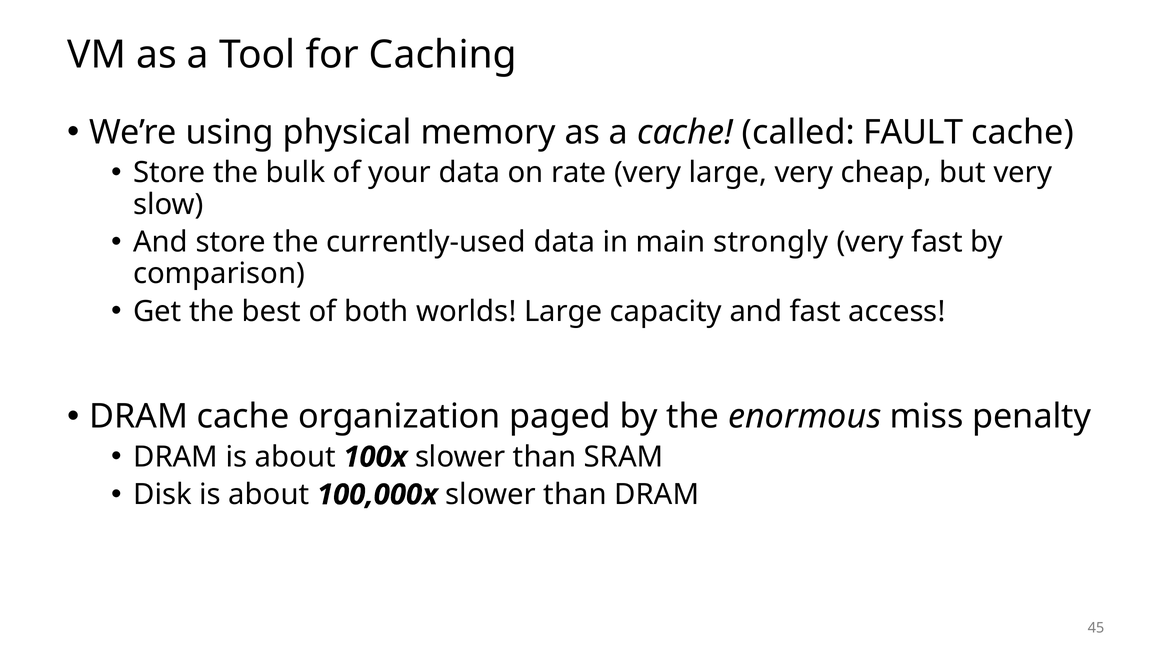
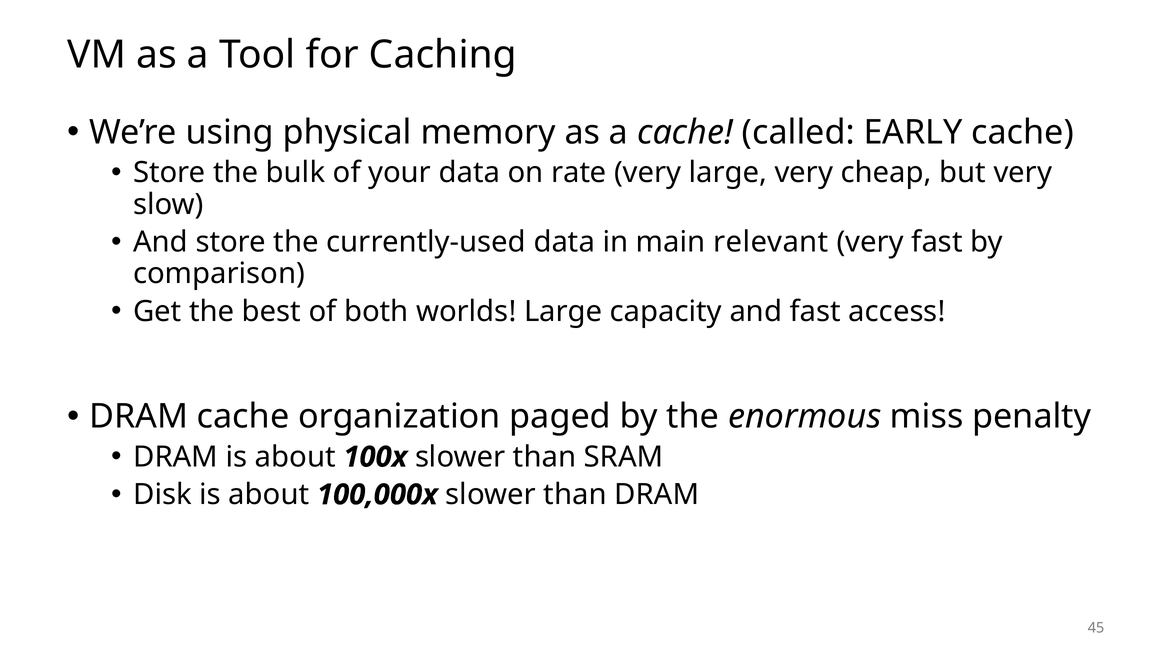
FAULT: FAULT -> EARLY
strongly: strongly -> relevant
